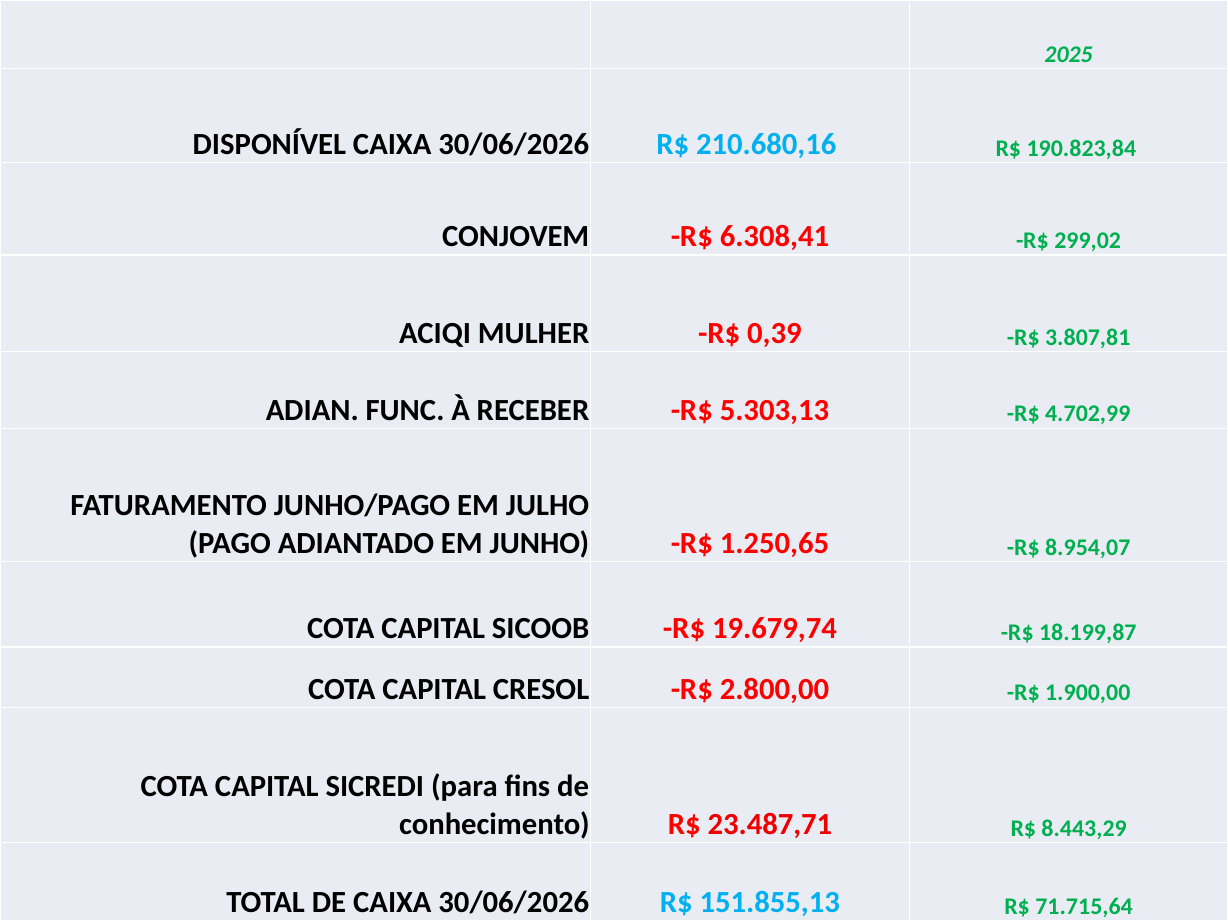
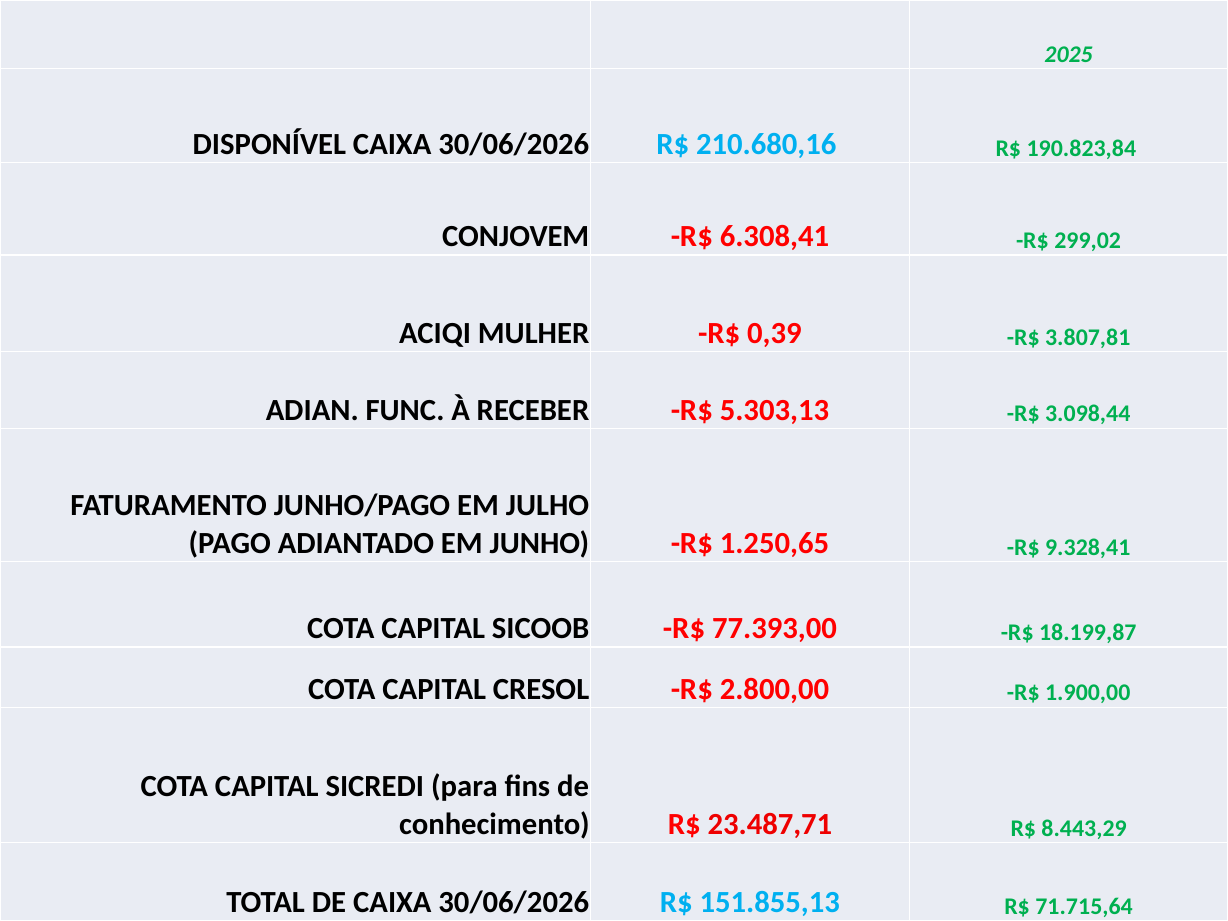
4.702,99: 4.702,99 -> 3.098,44
8.954,07: 8.954,07 -> 9.328,41
19.679,74: 19.679,74 -> 77.393,00
